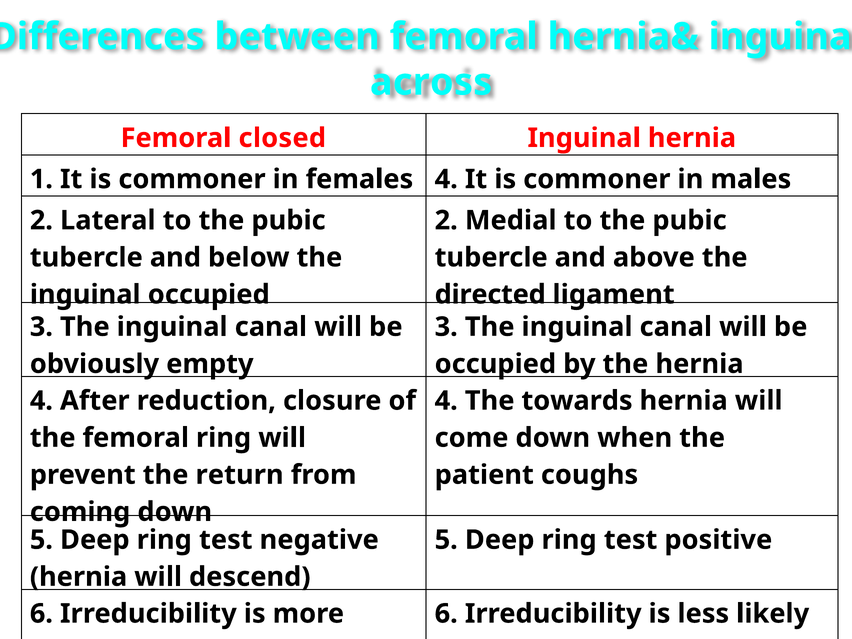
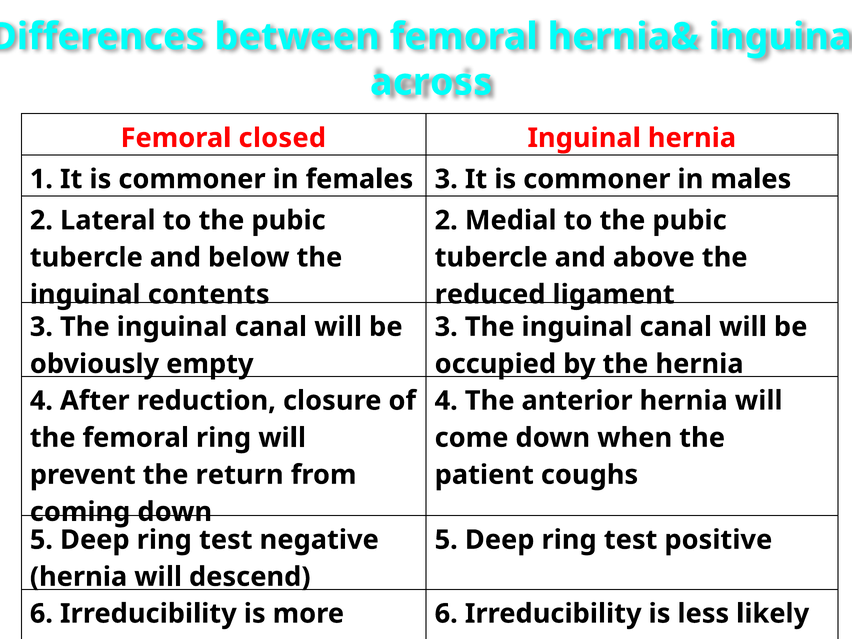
females 4: 4 -> 3
inguinal occupied: occupied -> contents
directed: directed -> reduced
towards: towards -> anterior
